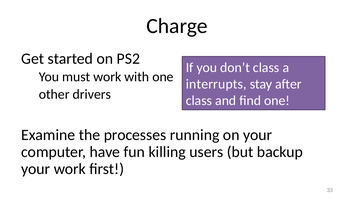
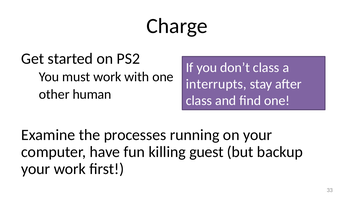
drivers: drivers -> human
users: users -> guest
